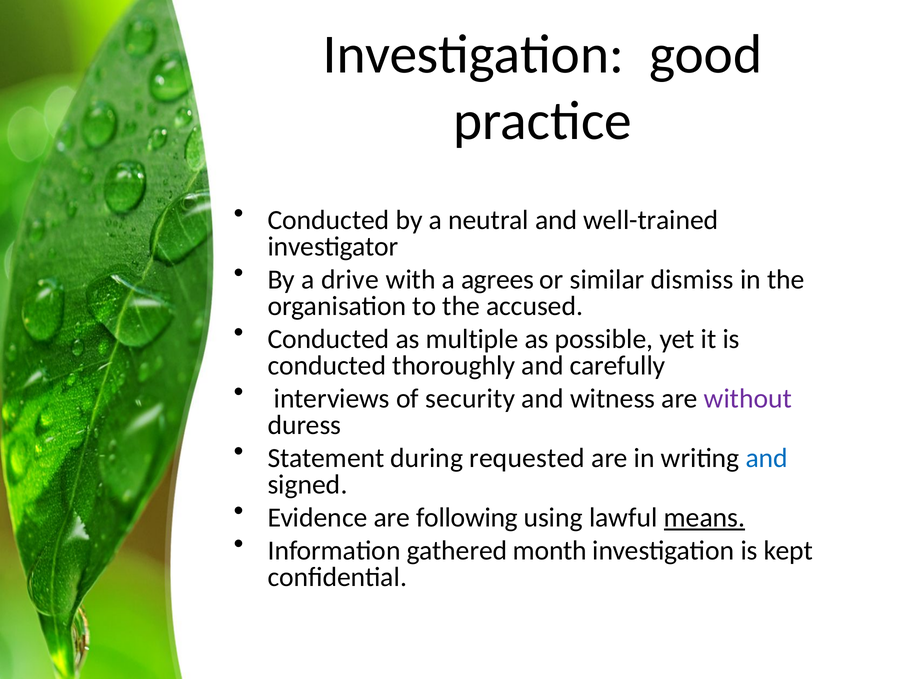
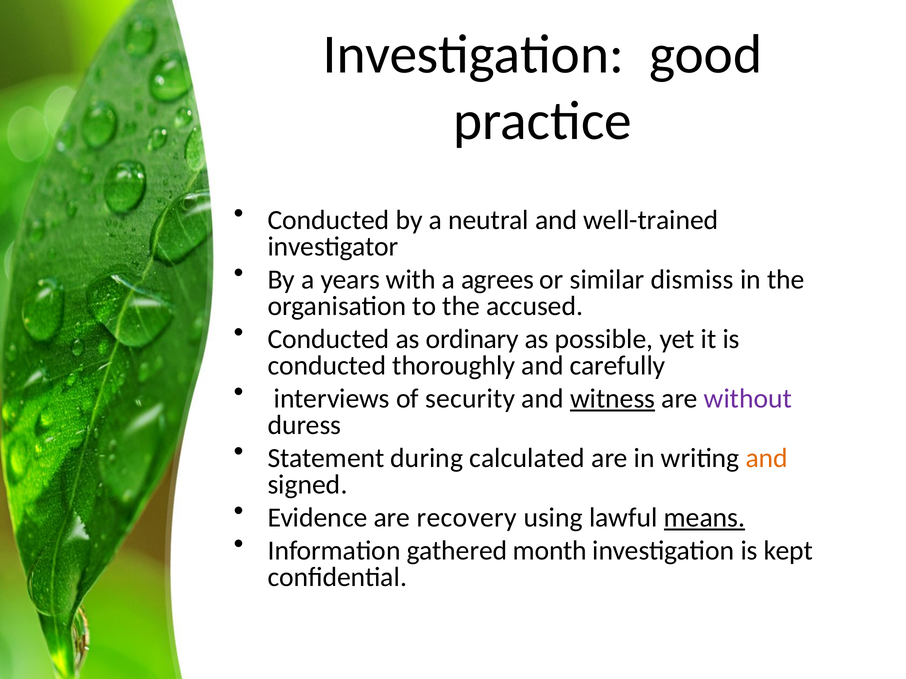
drive: drive -> years
multiple: multiple -> ordinary
witness underline: none -> present
requested: requested -> calculated
and at (767, 458) colour: blue -> orange
following: following -> recovery
